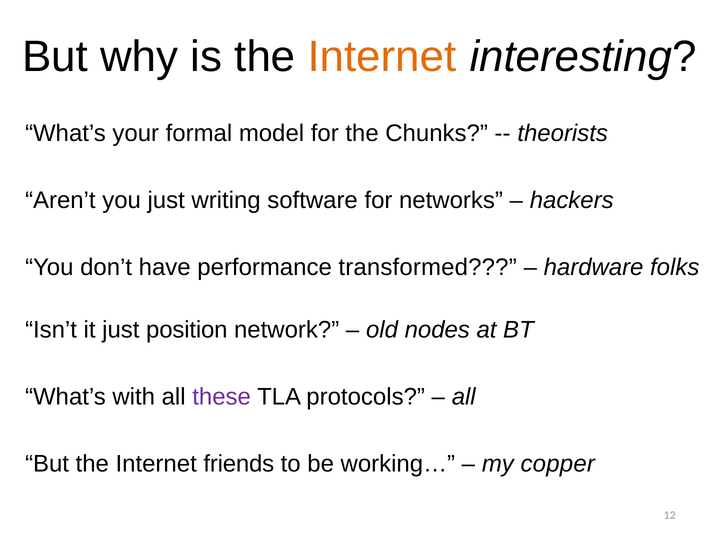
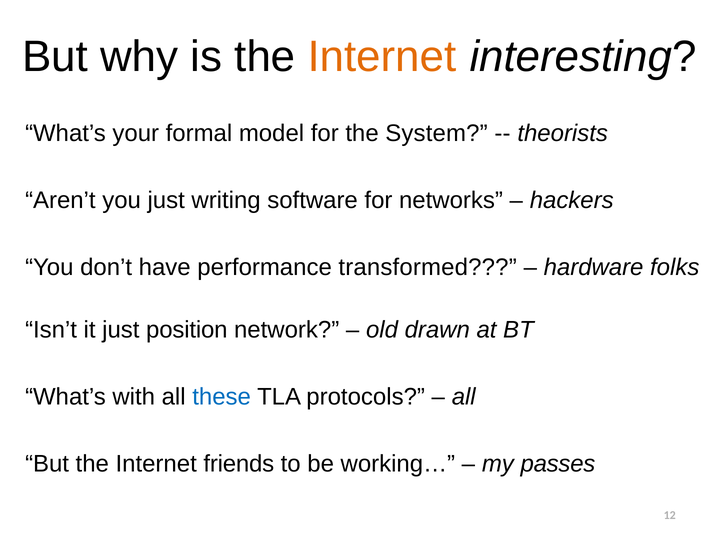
Chunks: Chunks -> System
nodes: nodes -> drawn
these colour: purple -> blue
copper: copper -> passes
